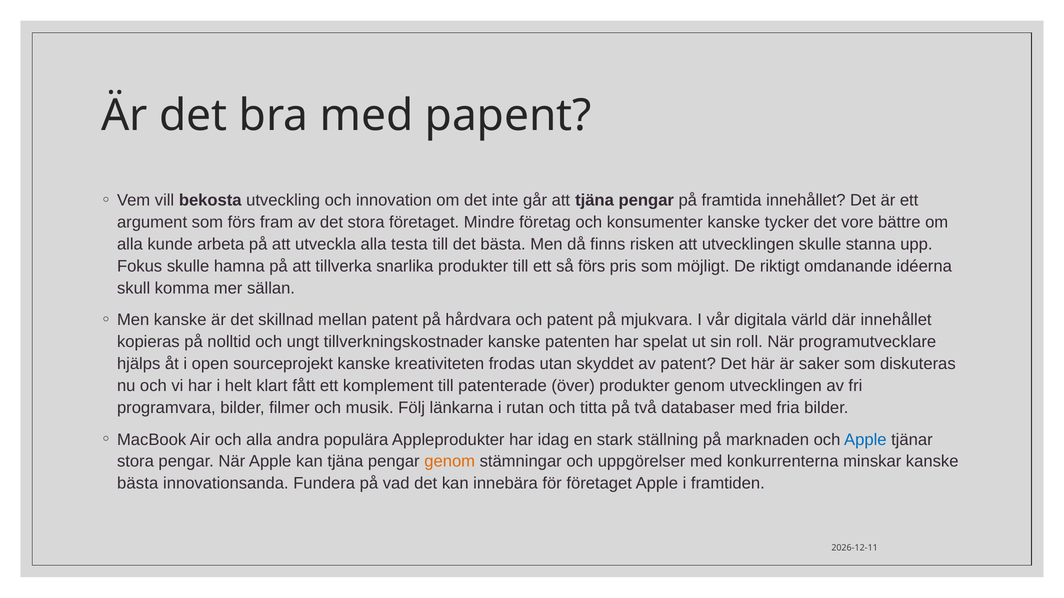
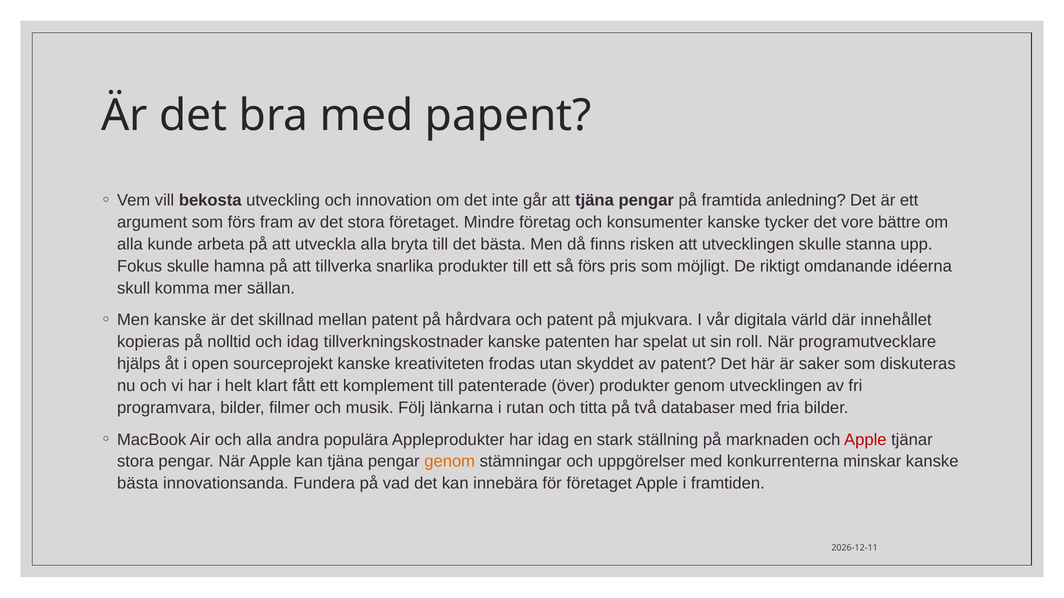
framtida innehållet: innehållet -> anledning
testa: testa -> bryta
och ungt: ungt -> idag
Apple at (865, 440) colour: blue -> red
